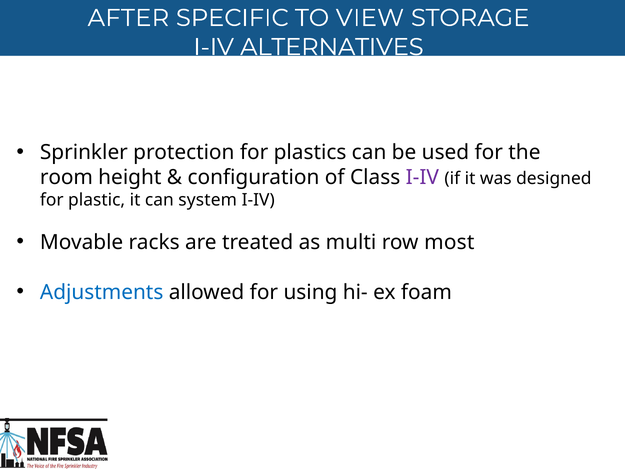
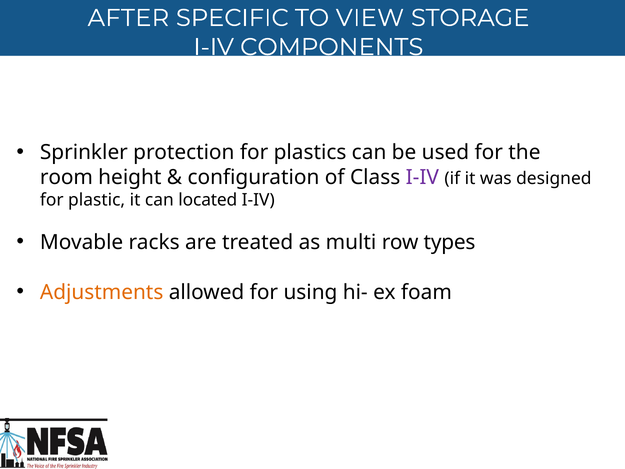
ALTERNATIVES: ALTERNATIVES -> COMPONENTS
system: system -> located
most: most -> types
Adjustments colour: blue -> orange
